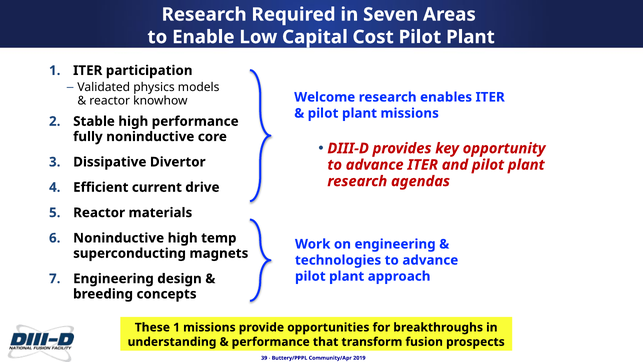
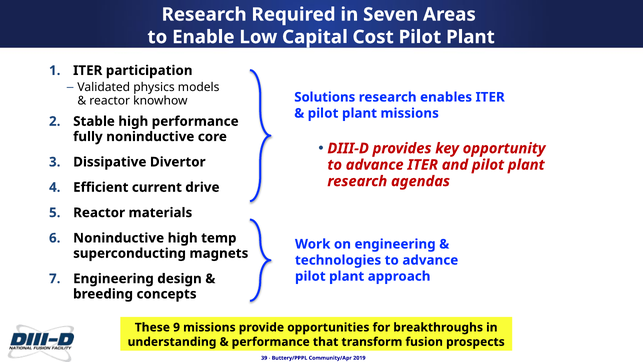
Welcome: Welcome -> Solutions
These 1: 1 -> 9
